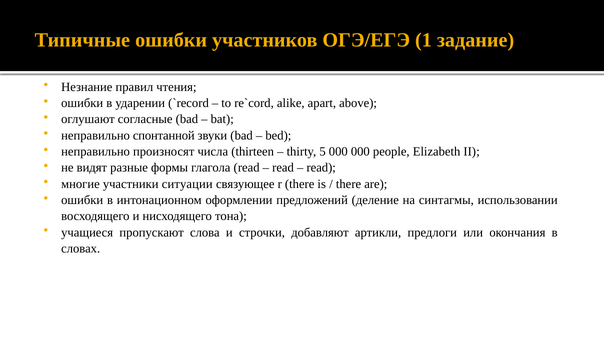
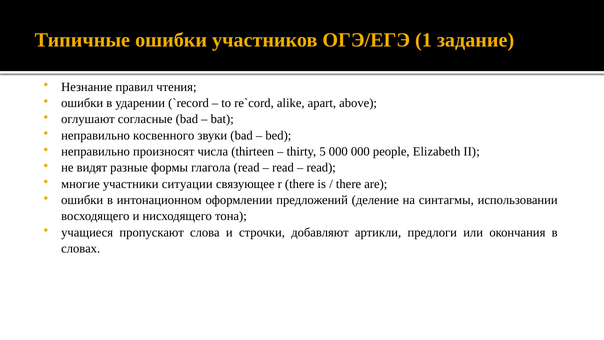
спонтанной: спонтанной -> косвенного
